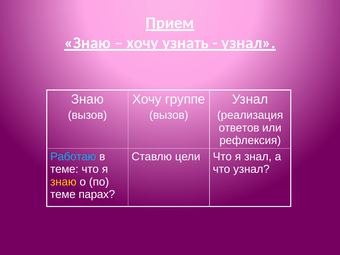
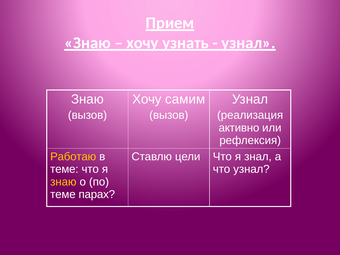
группе: группе -> самим
ответов: ответов -> активно
Работаю colour: light blue -> yellow
